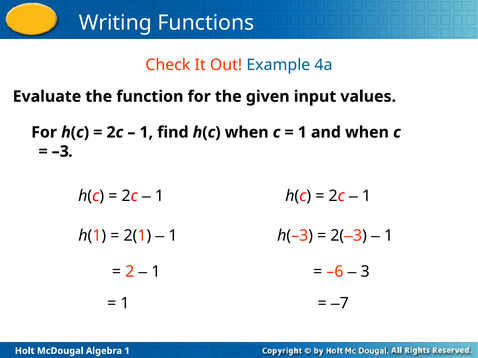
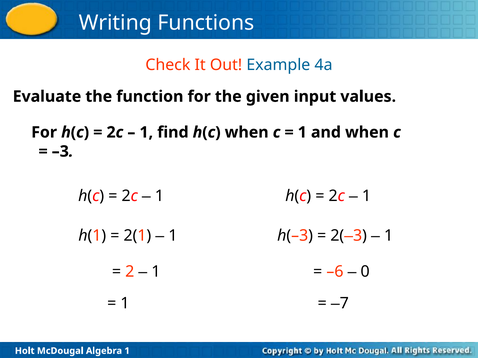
3 at (365, 272): 3 -> 0
